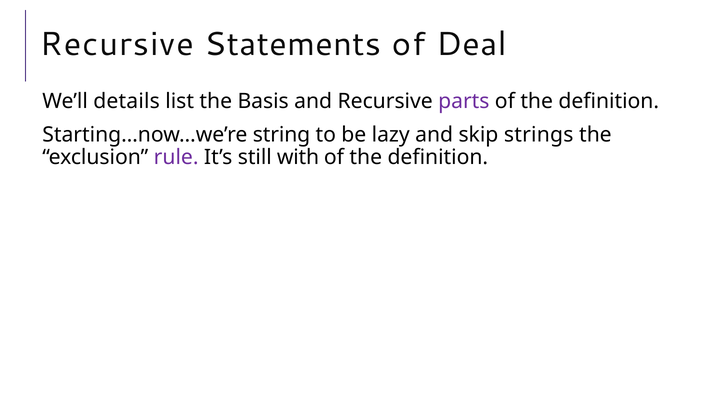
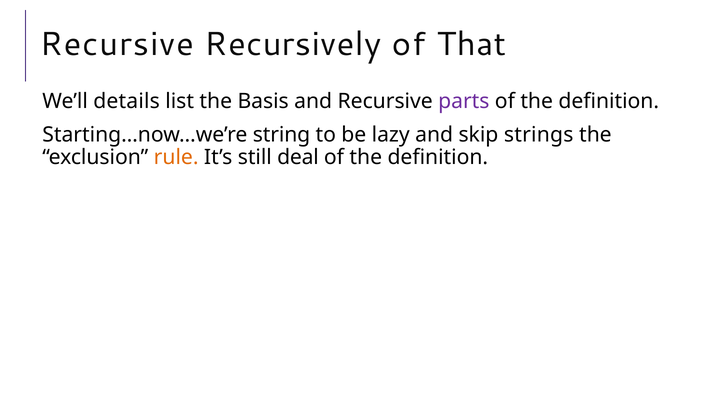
Statements: Statements -> Recursively
Deal: Deal -> That
rule colour: purple -> orange
with: with -> deal
